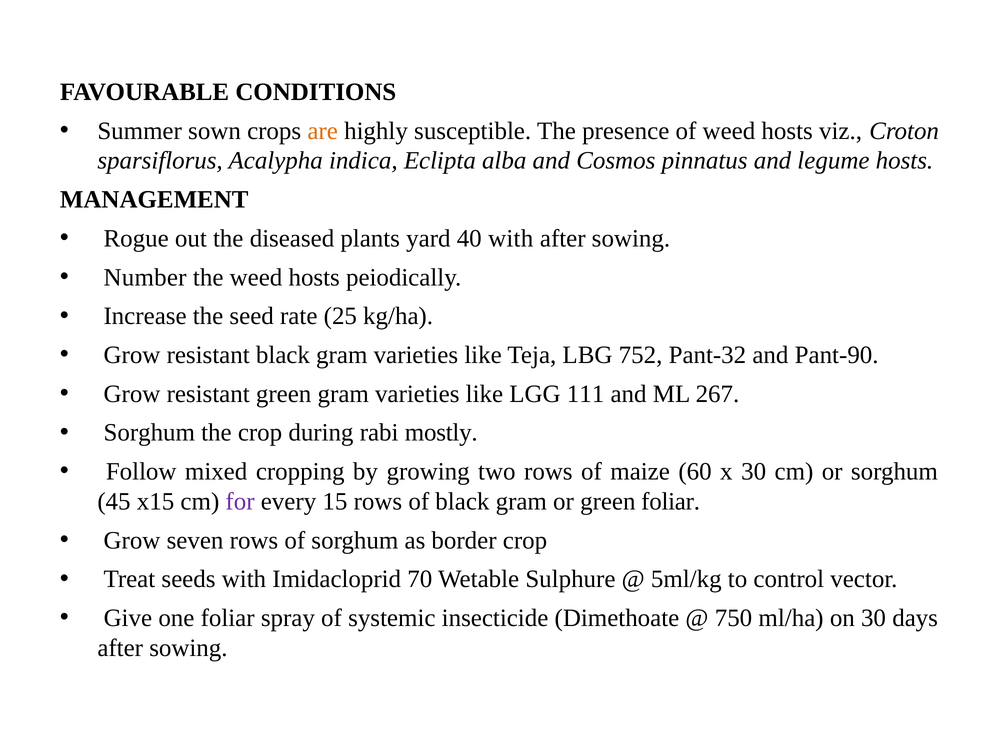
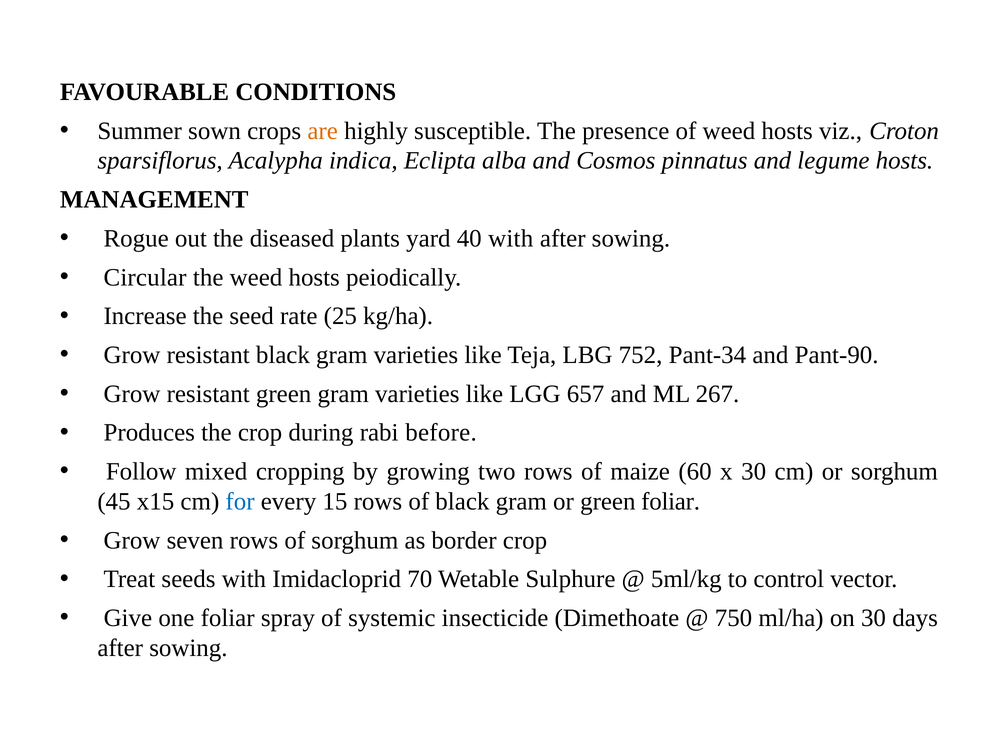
Number: Number -> Circular
Pant-32: Pant-32 -> Pant-34
111: 111 -> 657
Sorghum at (149, 433): Sorghum -> Produces
mostly: mostly -> before
for colour: purple -> blue
